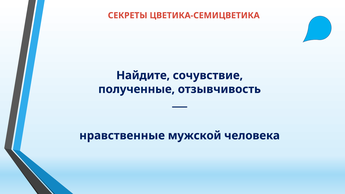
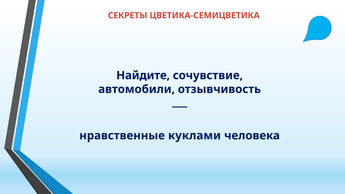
полученные: полученные -> автомобили
мужской: мужской -> куклами
